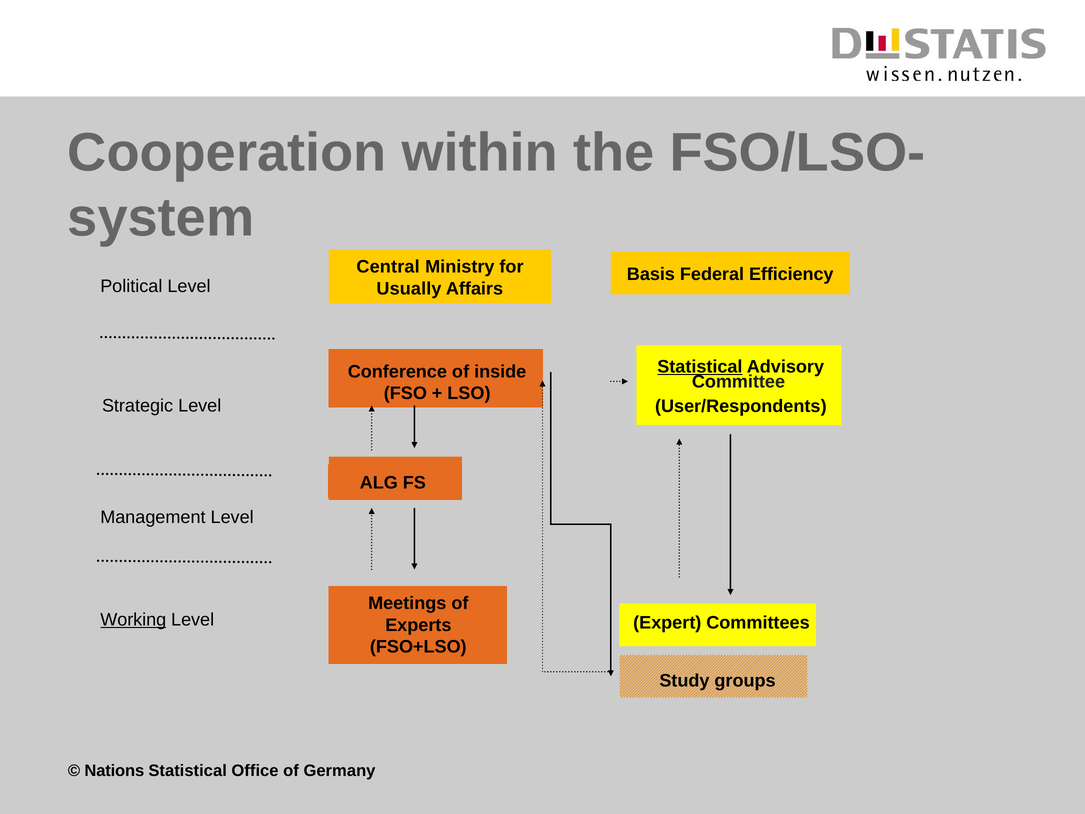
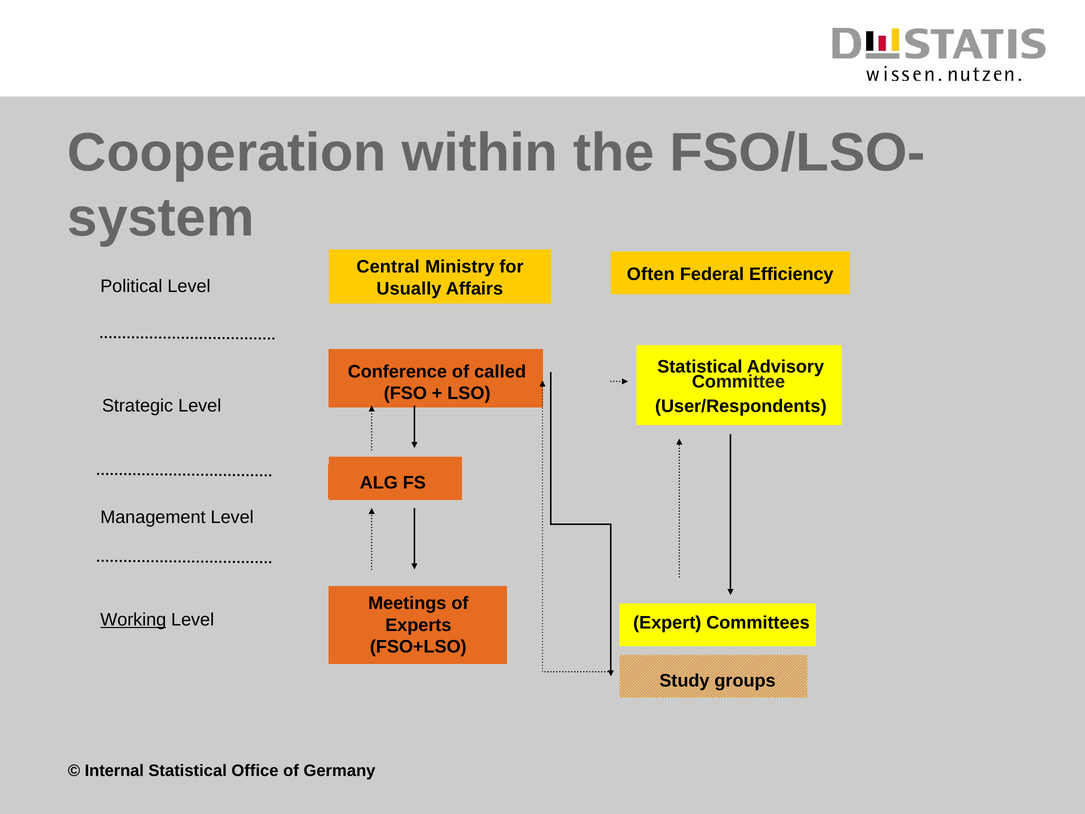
Basis: Basis -> Often
Statistical at (700, 367) underline: present -> none
inside: inside -> called
Nations: Nations -> Internal
